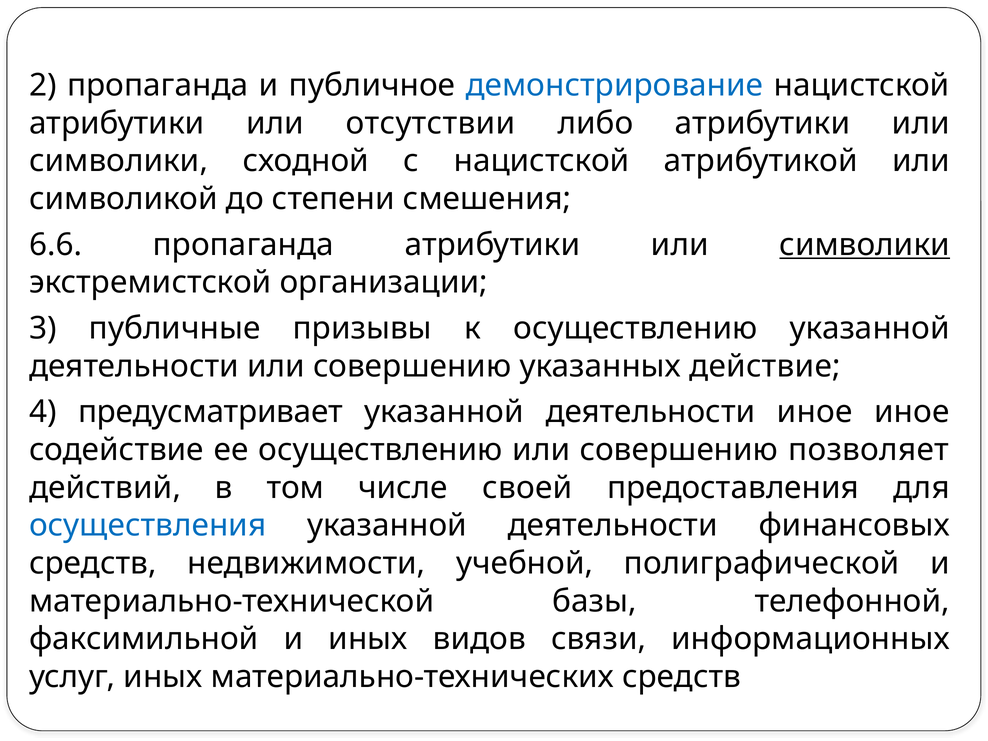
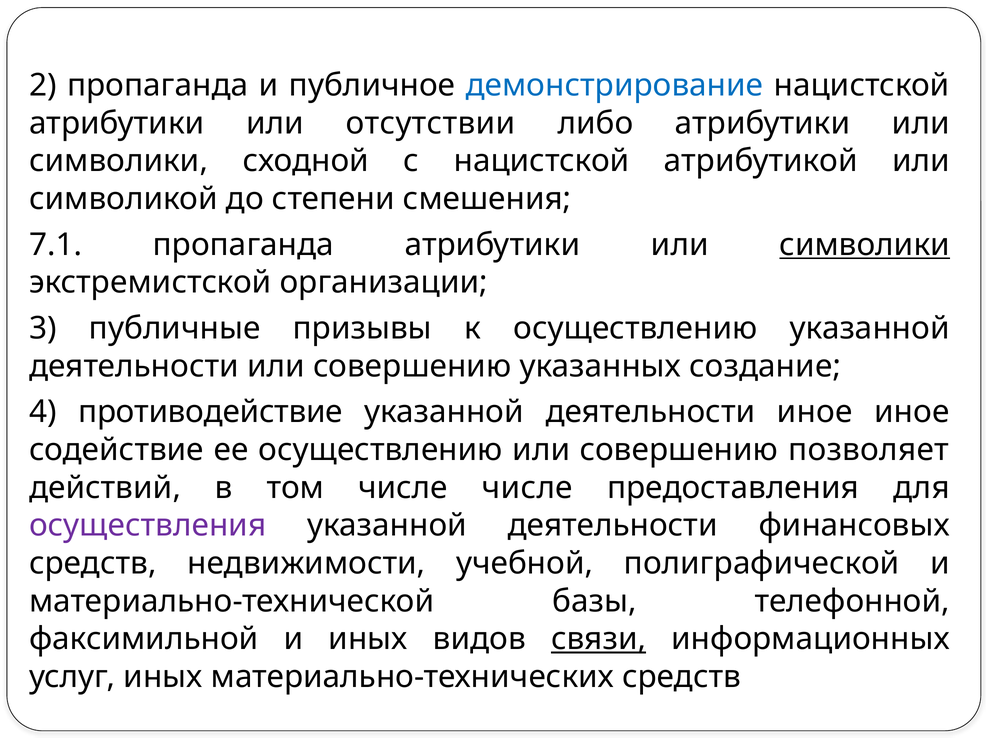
6.6: 6.6 -> 7.1
действие: действие -> создание
предусматривает: предусматривает -> противодействие
числе своей: своей -> числе
осуществления colour: blue -> purple
связи underline: none -> present
